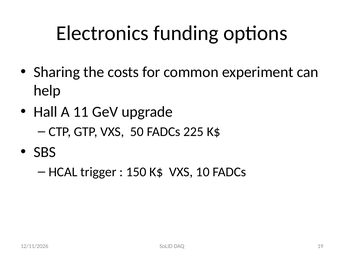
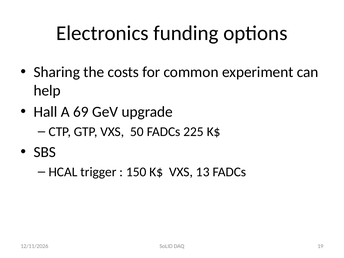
11: 11 -> 69
10: 10 -> 13
